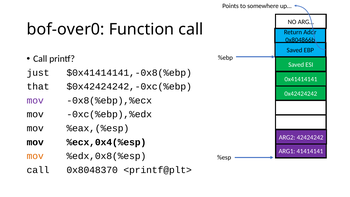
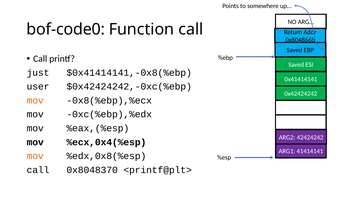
bof-over0: bof-over0 -> bof-code0
that: that -> user
mov at (35, 100) colour: purple -> orange
